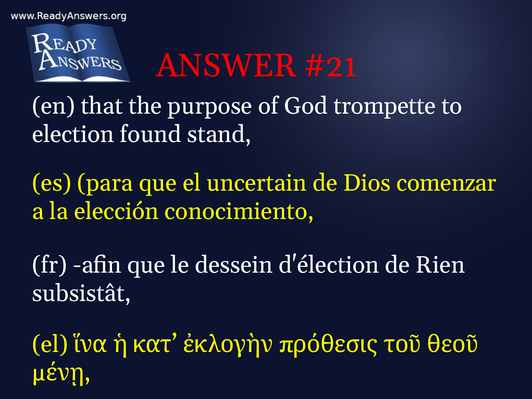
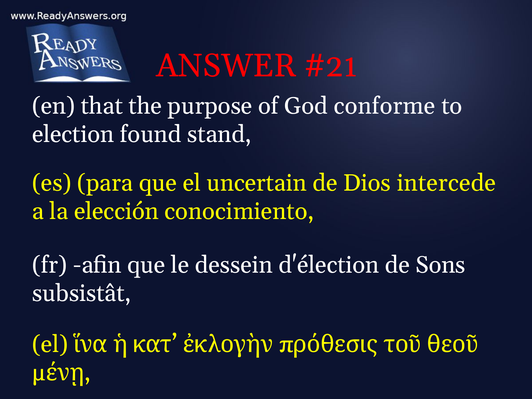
trompette: trompette -> conforme
comenzar: comenzar -> intercede
Rien: Rien -> Sons
